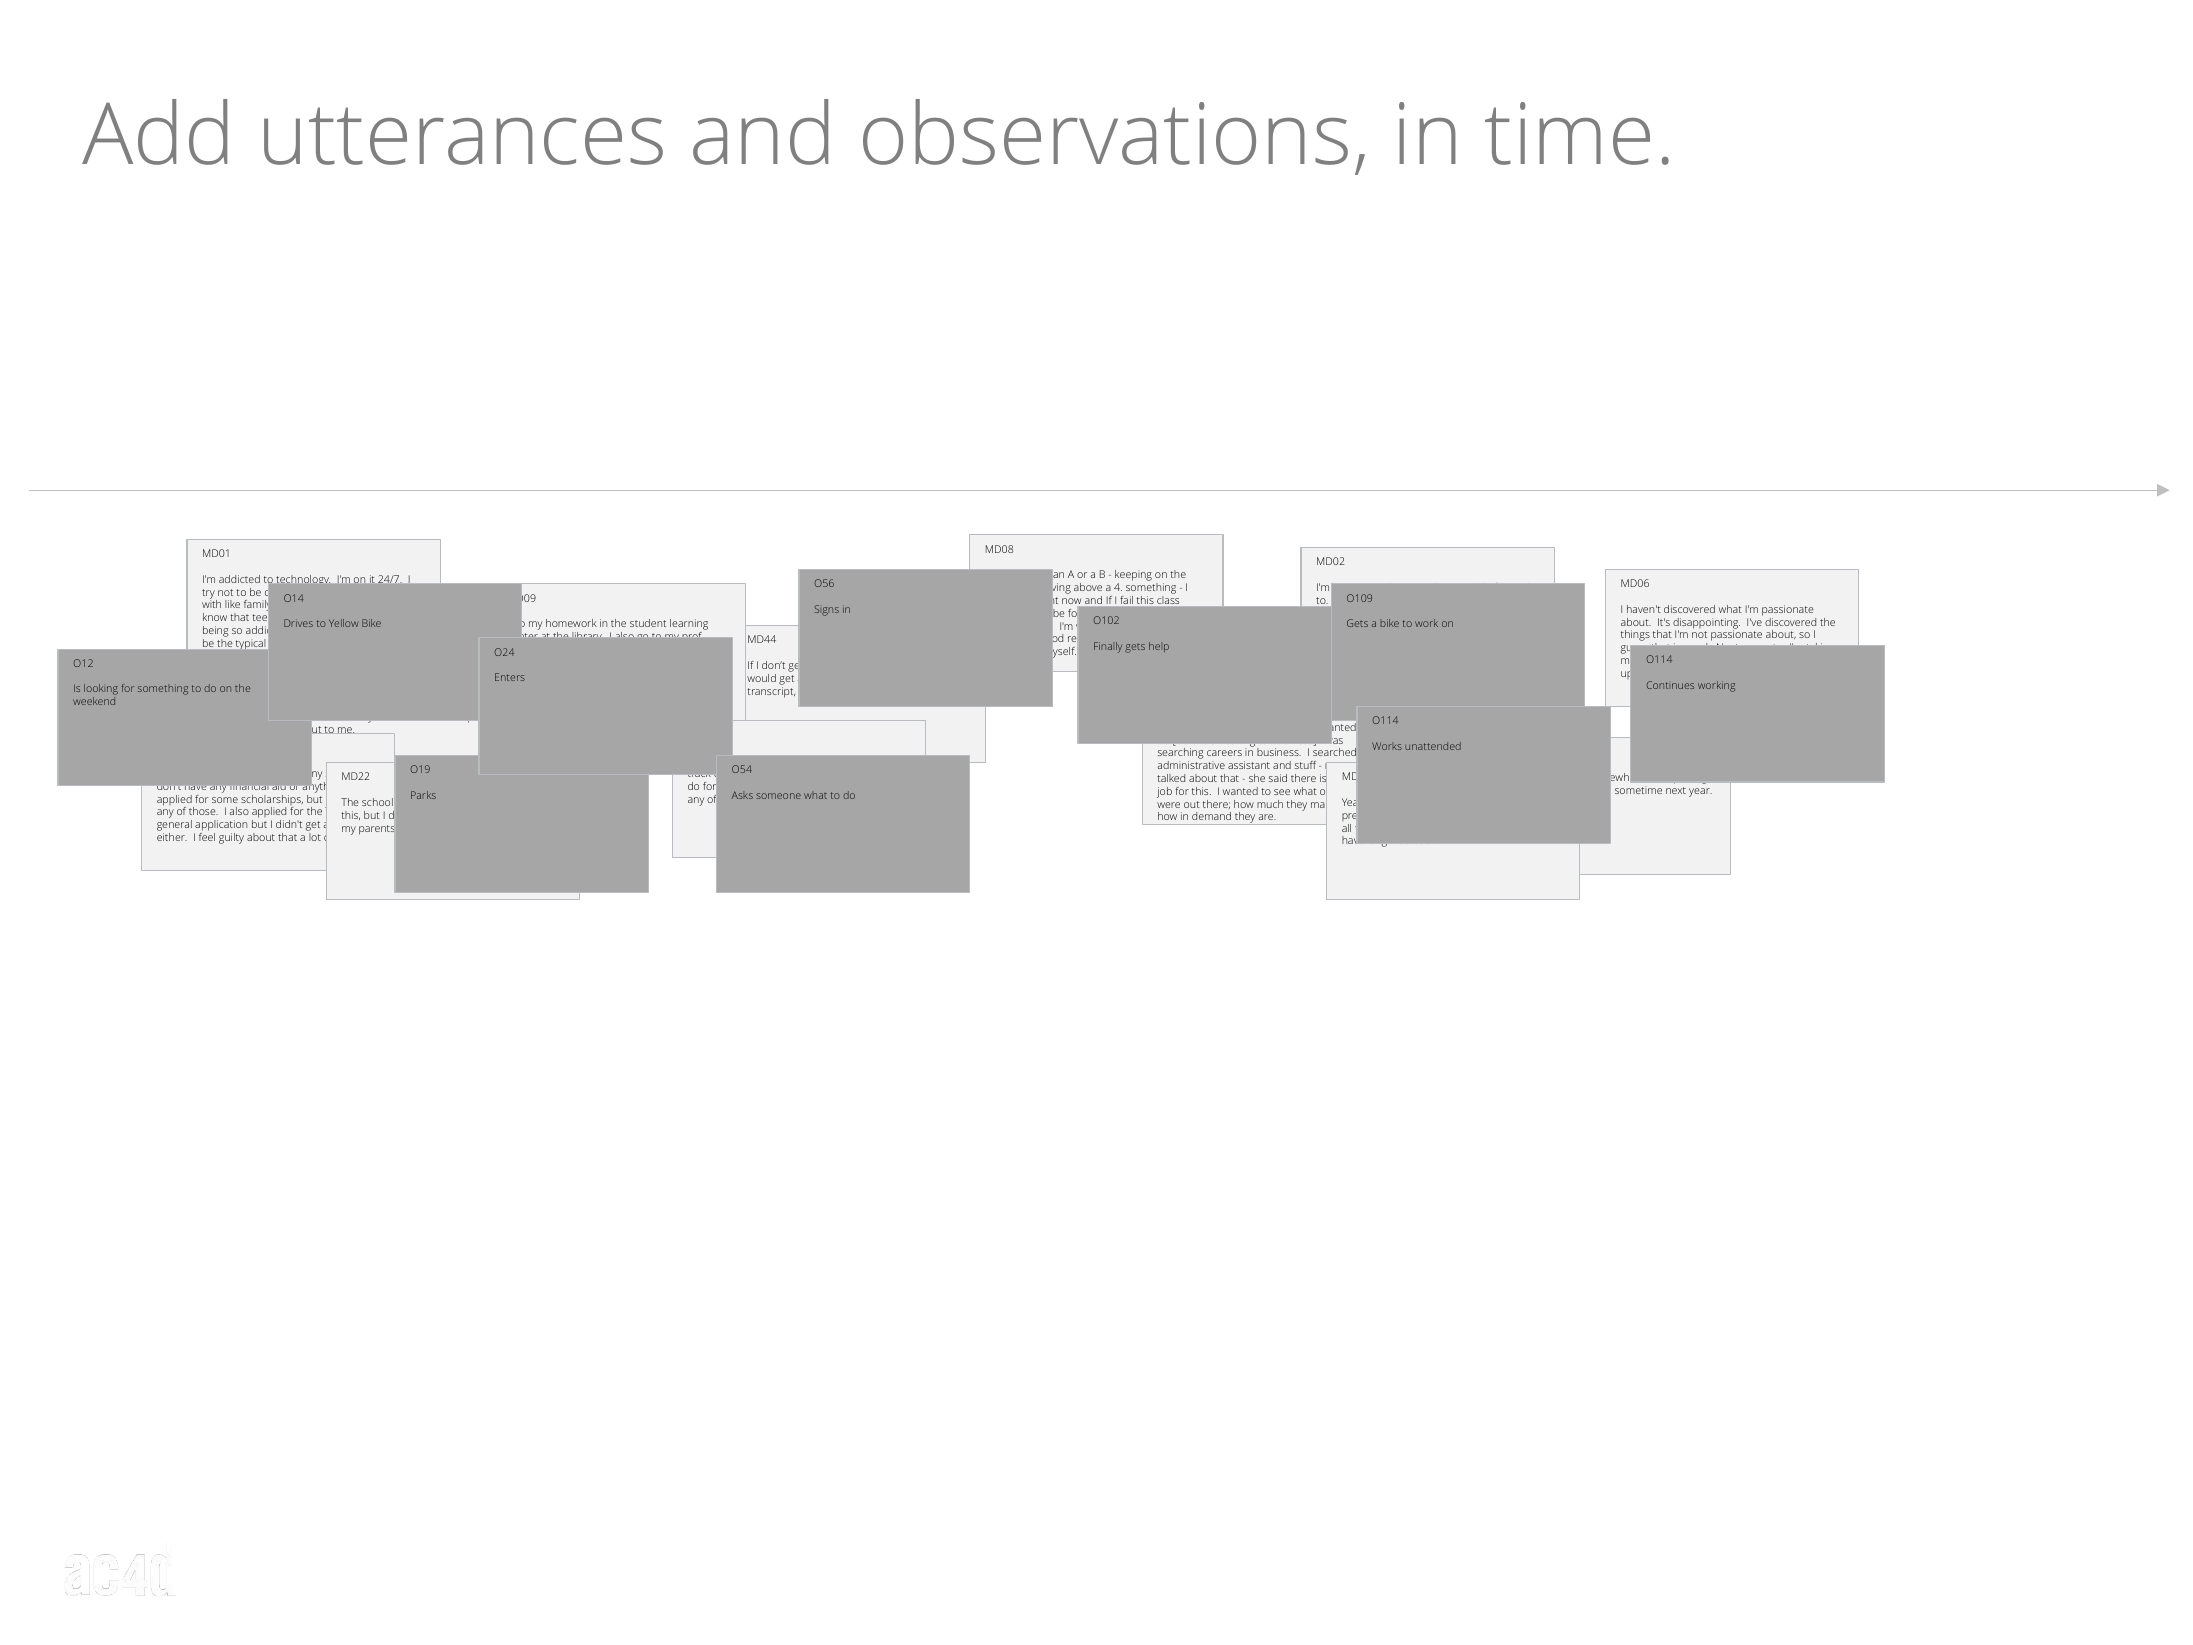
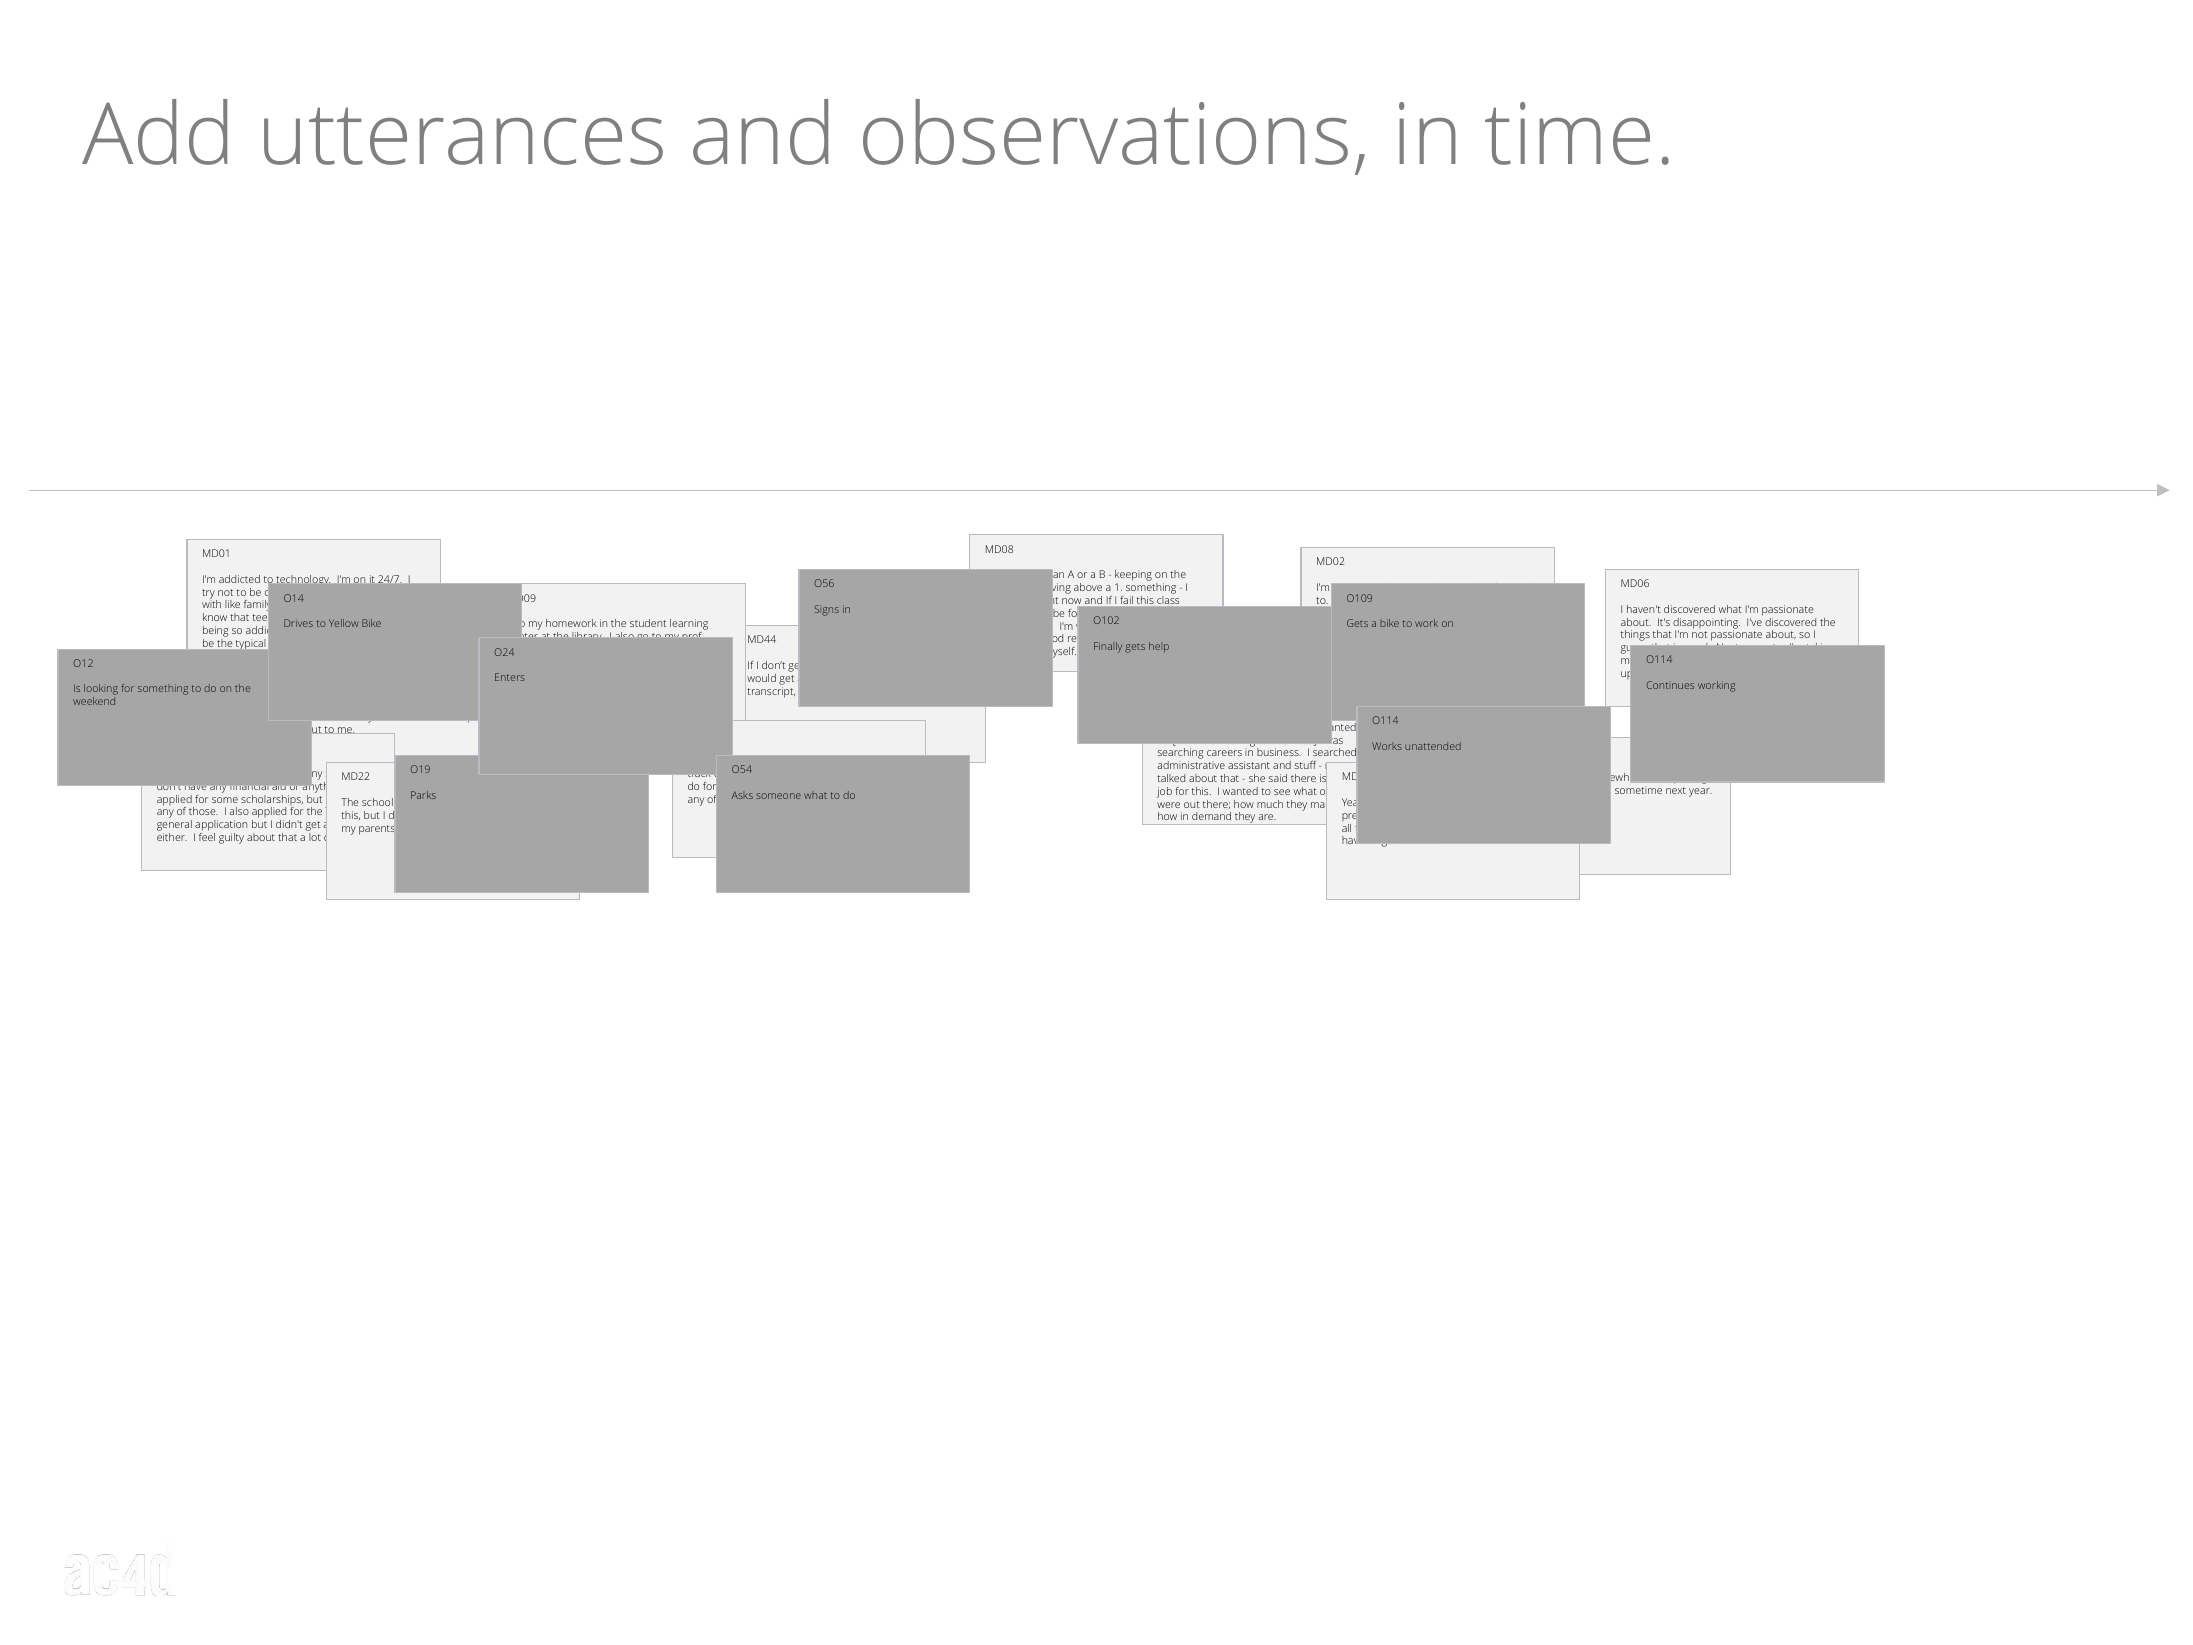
4: 4 -> 1
